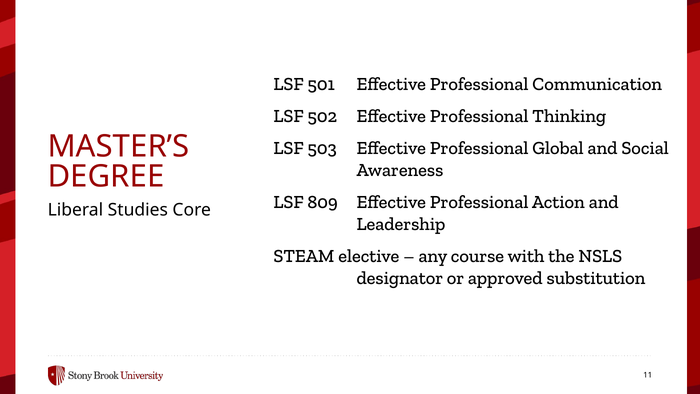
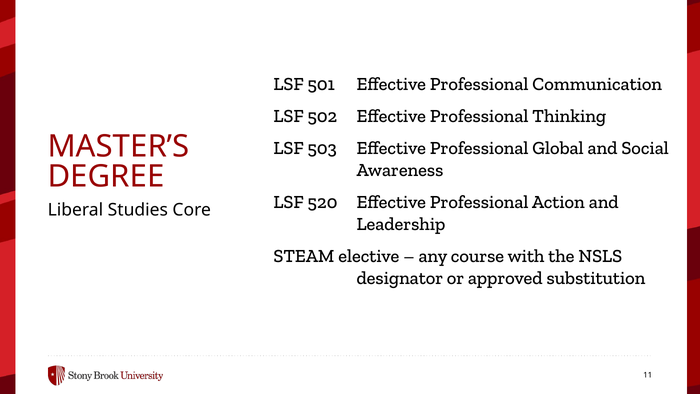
809: 809 -> 520
